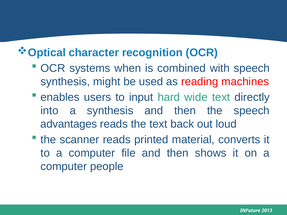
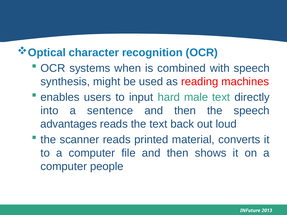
wide: wide -> male
a synthesis: synthesis -> sentence
